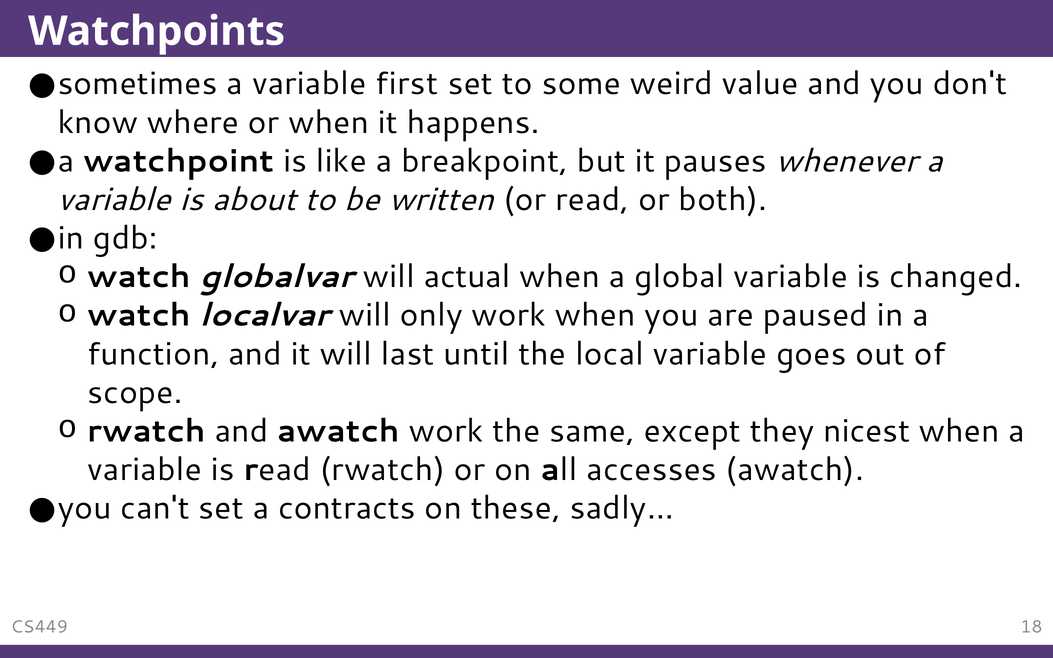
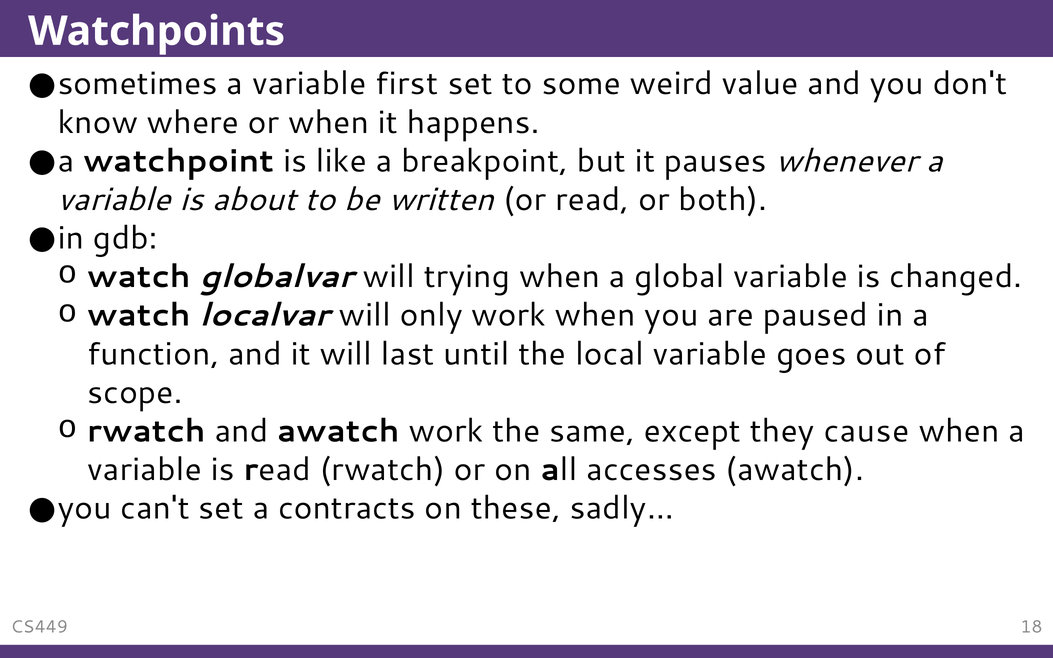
actual: actual -> trying
nicest: nicest -> cause
